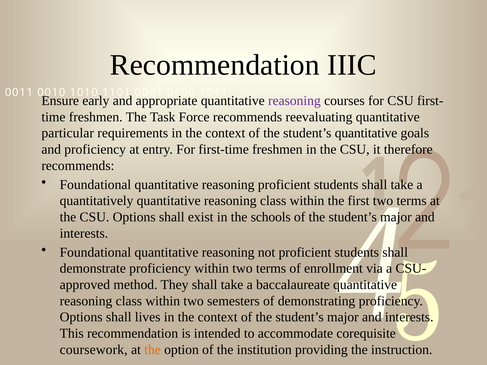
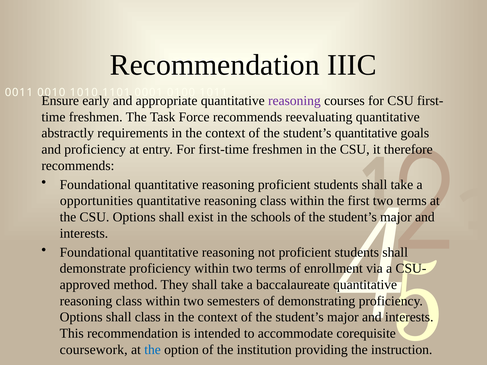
particular: particular -> abstractly
quantitatively: quantitatively -> opportunities
shall lives: lives -> class
the at (153, 350) colour: orange -> blue
